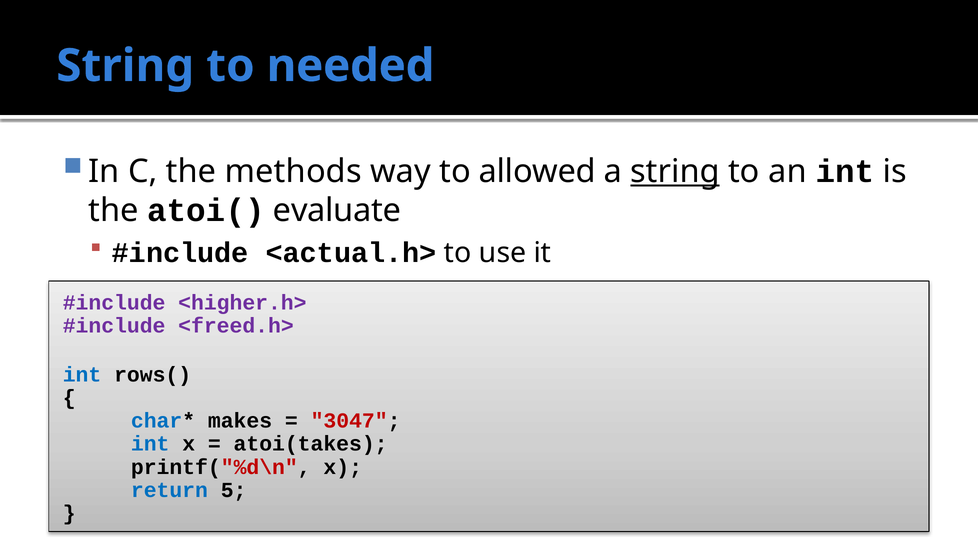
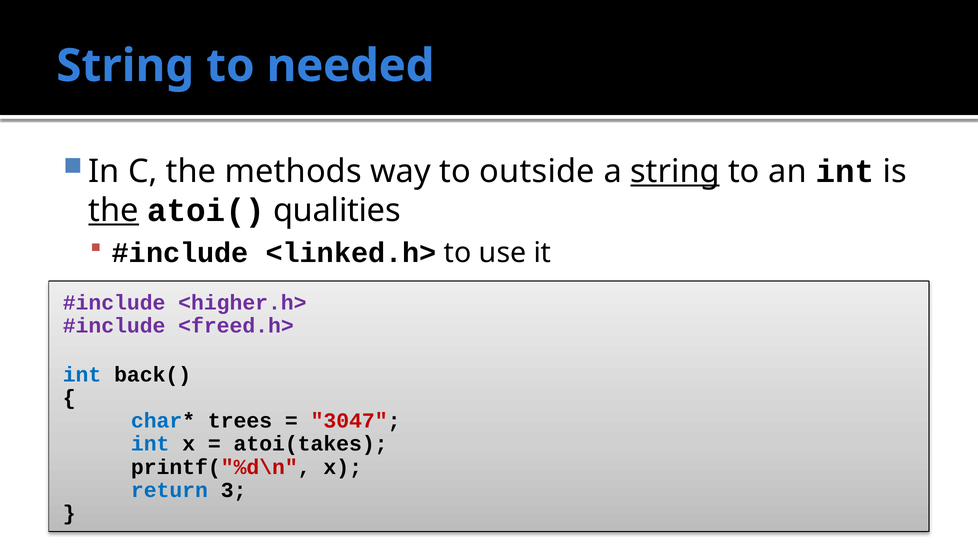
allowed: allowed -> outside
the at (114, 211) underline: none -> present
evaluate: evaluate -> qualities
<actual.h>: <actual.h> -> <linked.h>
rows(: rows( -> back(
makes: makes -> trees
5: 5 -> 3
